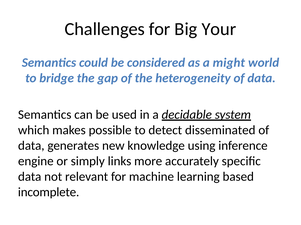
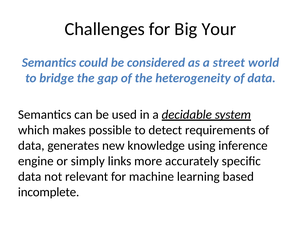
might: might -> street
disseminated: disseminated -> requirements
